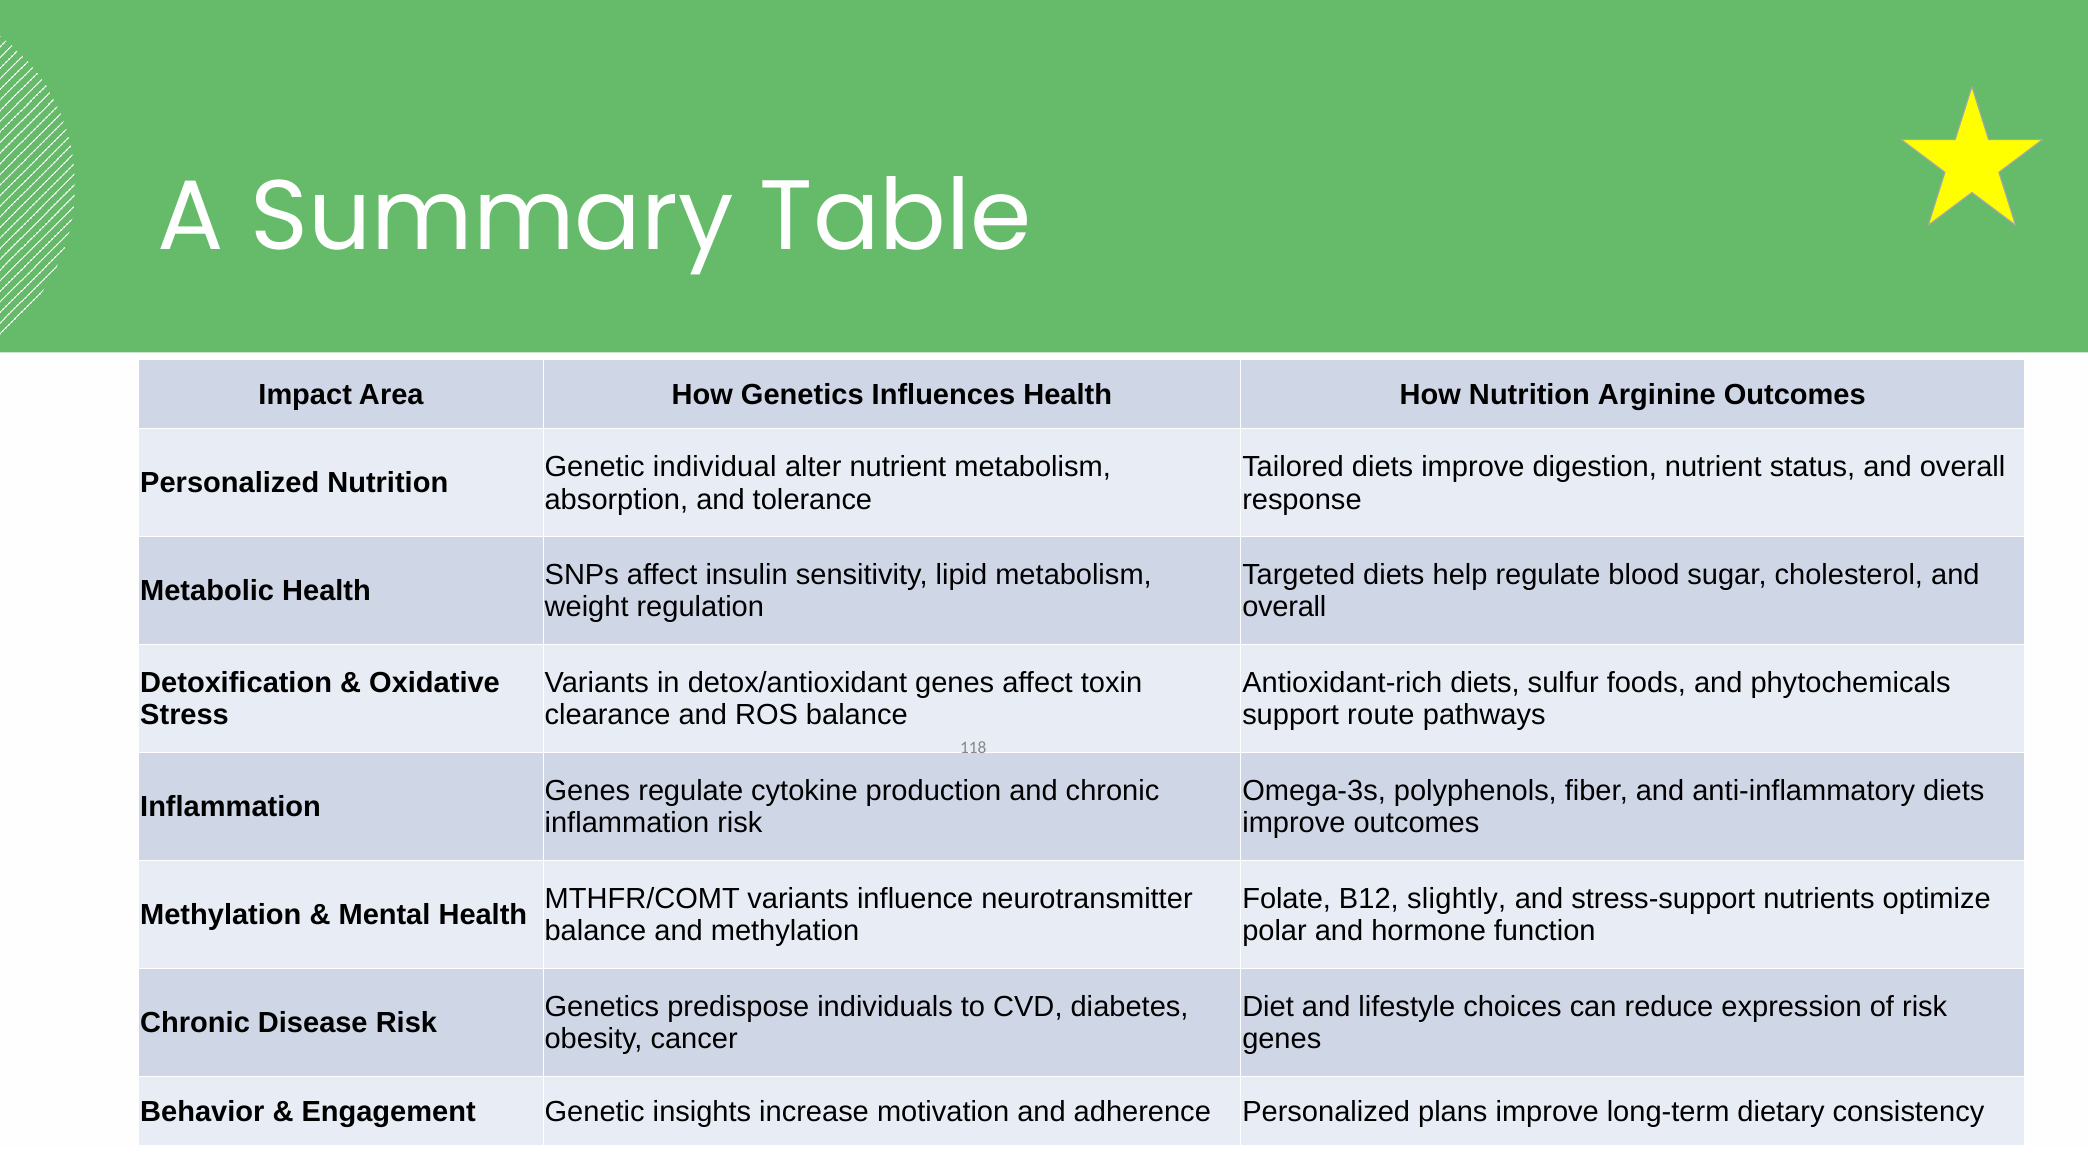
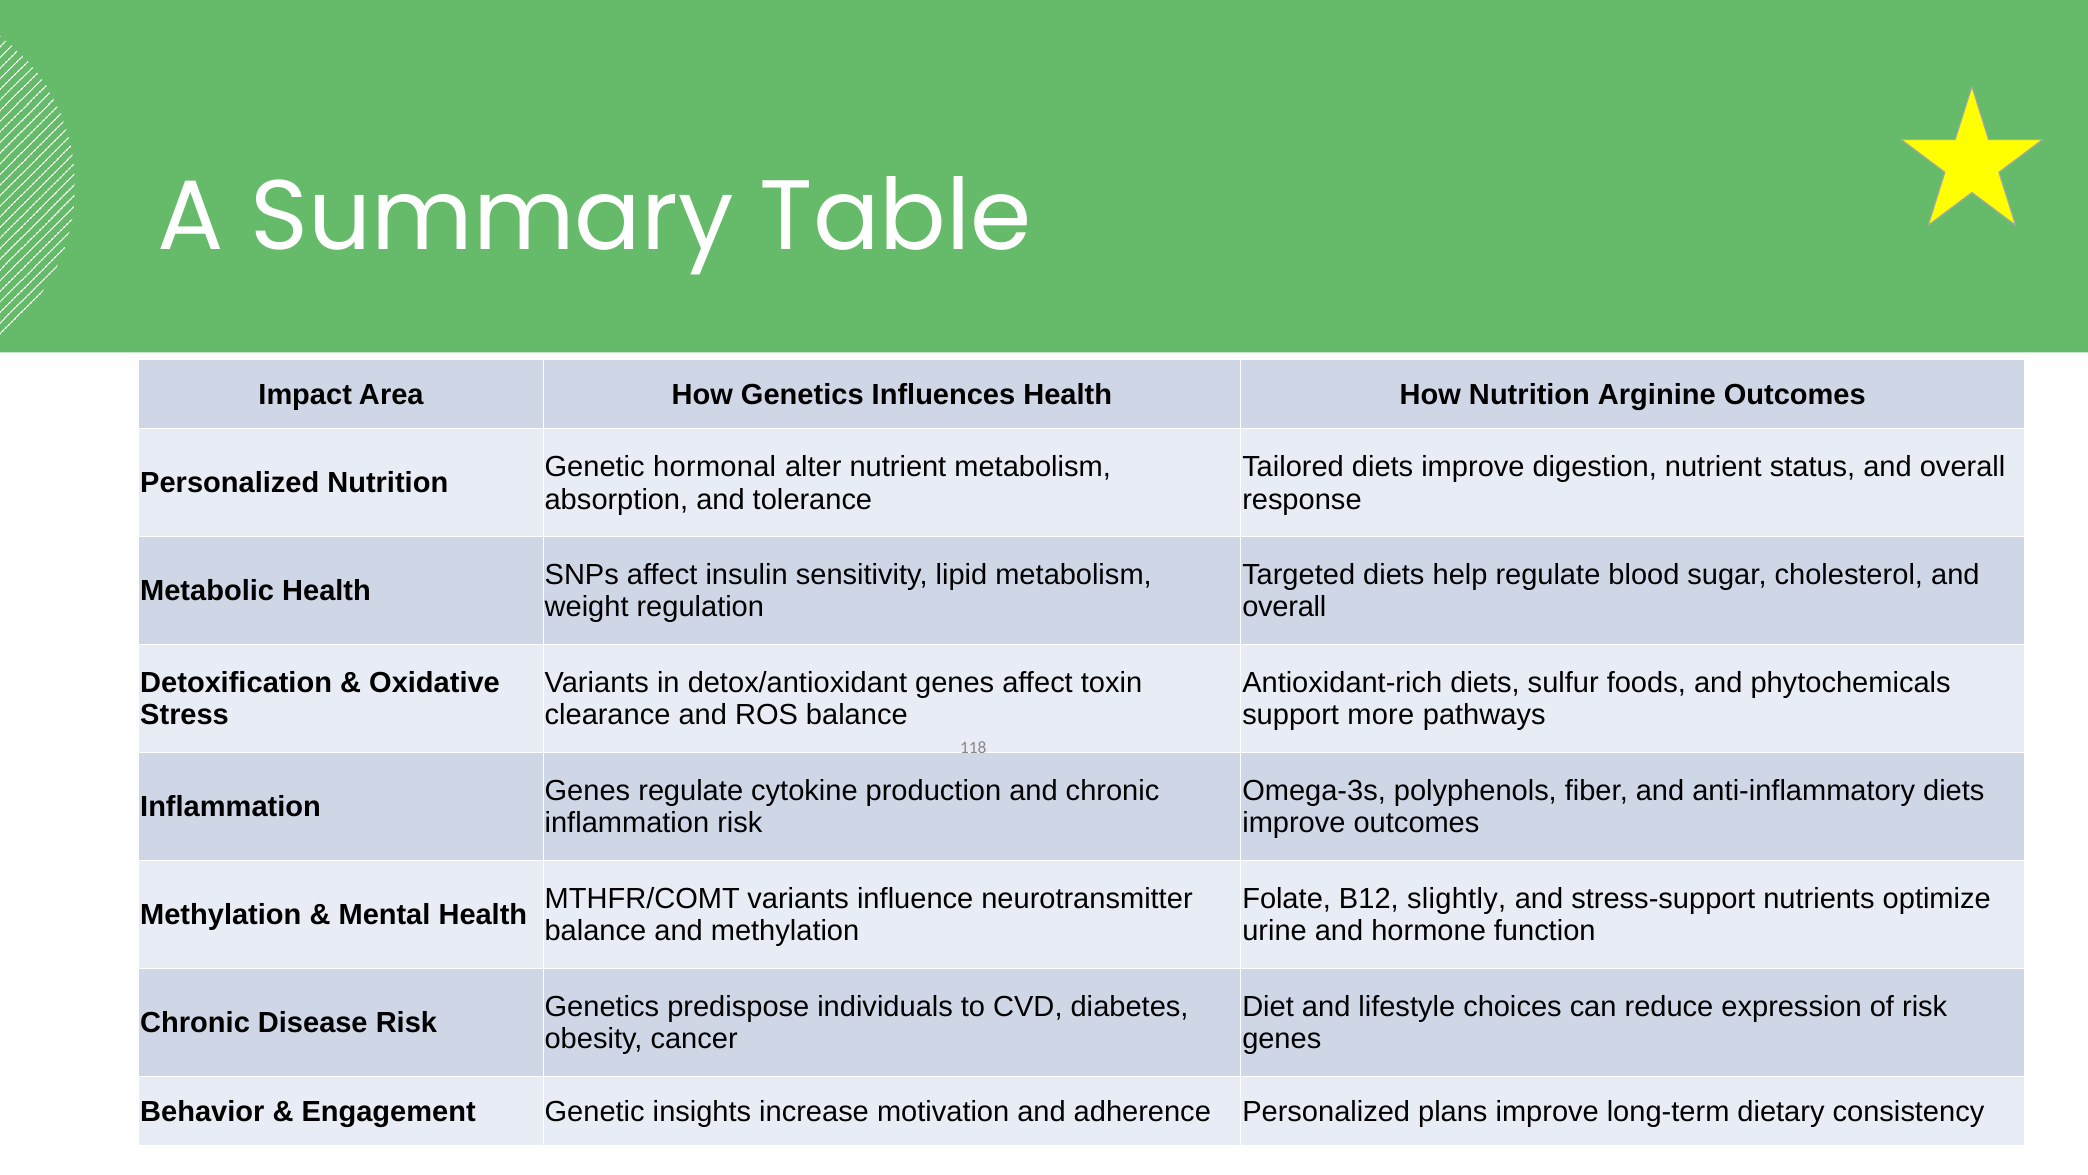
individual: individual -> hormonal
route: route -> more
polar: polar -> urine
